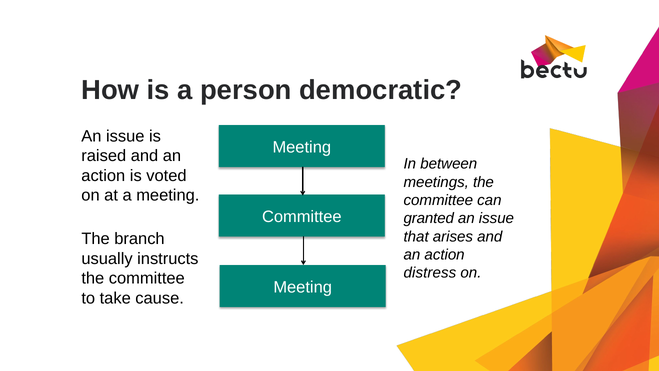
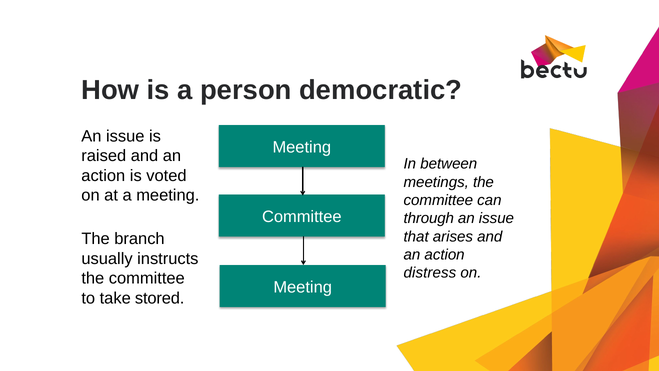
granted: granted -> through
cause: cause -> stored
